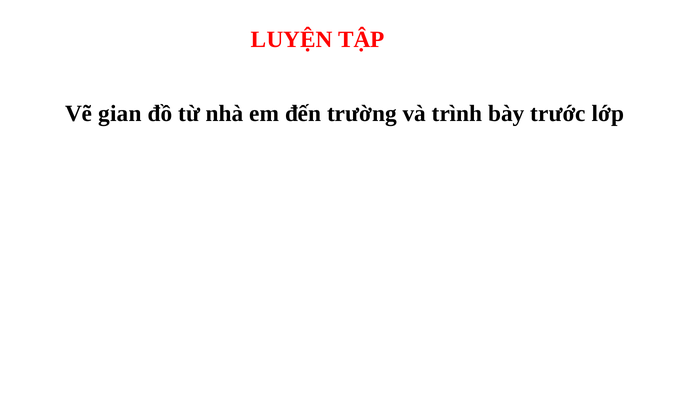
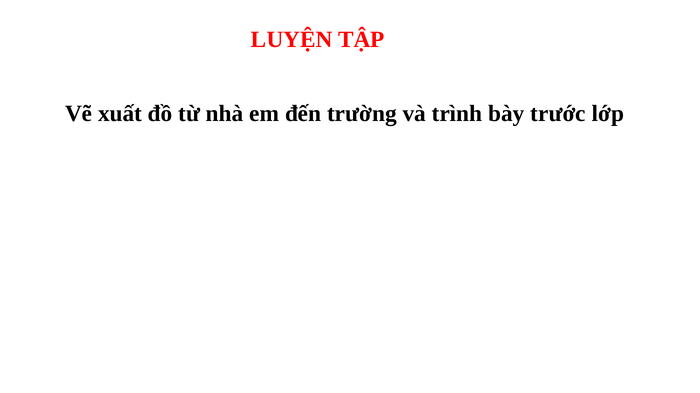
gian: gian -> xuất
